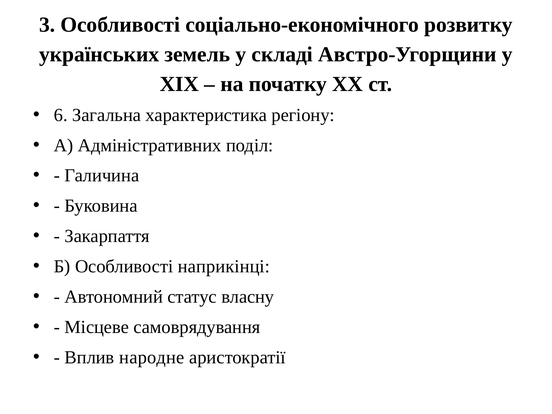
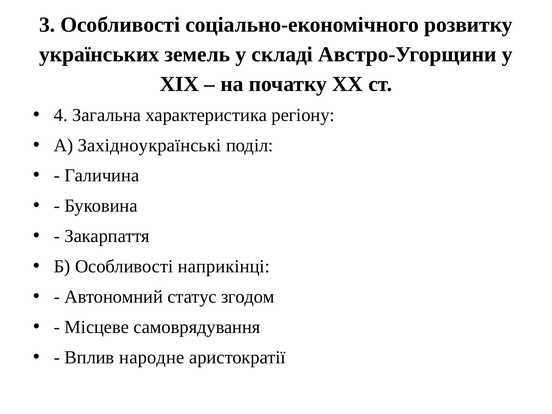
6: 6 -> 4
Адміністративних: Адміністративних -> Західноукраїнські
власну: власну -> згодом
